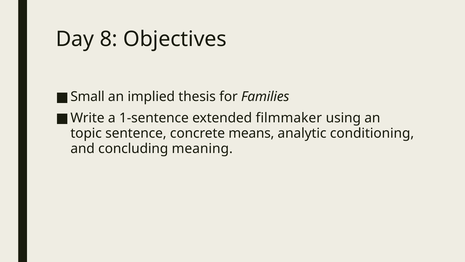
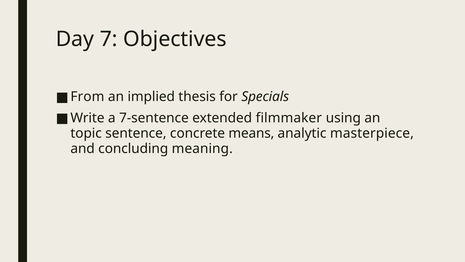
8: 8 -> 7
Small: Small -> From
Families: Families -> Specials
1-sentence: 1-sentence -> 7-sentence
conditioning: conditioning -> masterpiece
